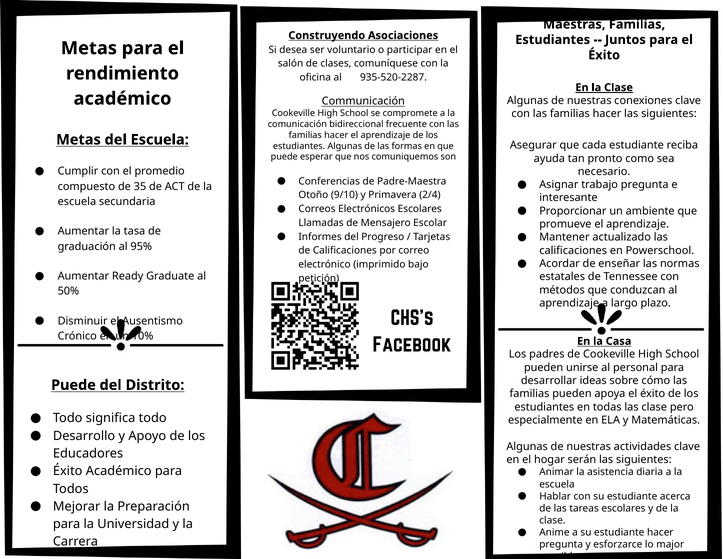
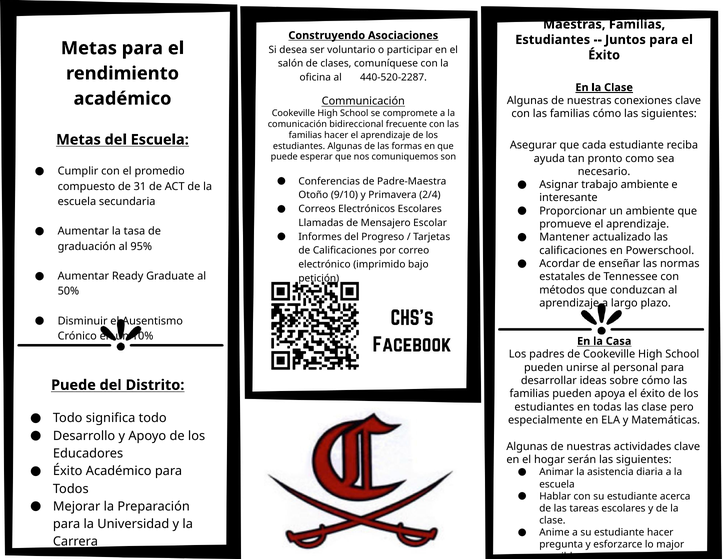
935-520-2287: 935-520-2287 -> 440-520-2287
hacer at (607, 114): hacer -> cómo
trabajo pregunta: pregunta -> ambiente
35: 35 -> 31
